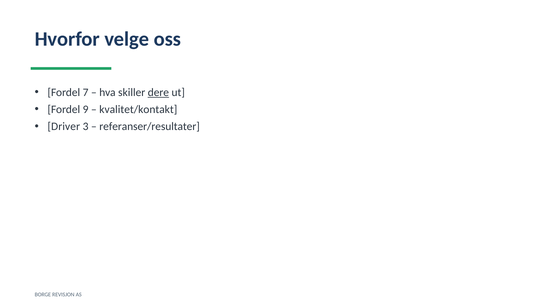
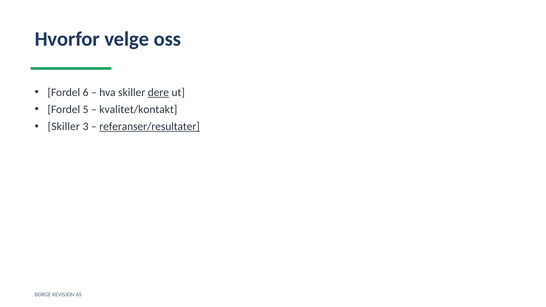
7: 7 -> 6
9: 9 -> 5
Driver at (64, 127): Driver -> Skiller
referanser/resultater underline: none -> present
